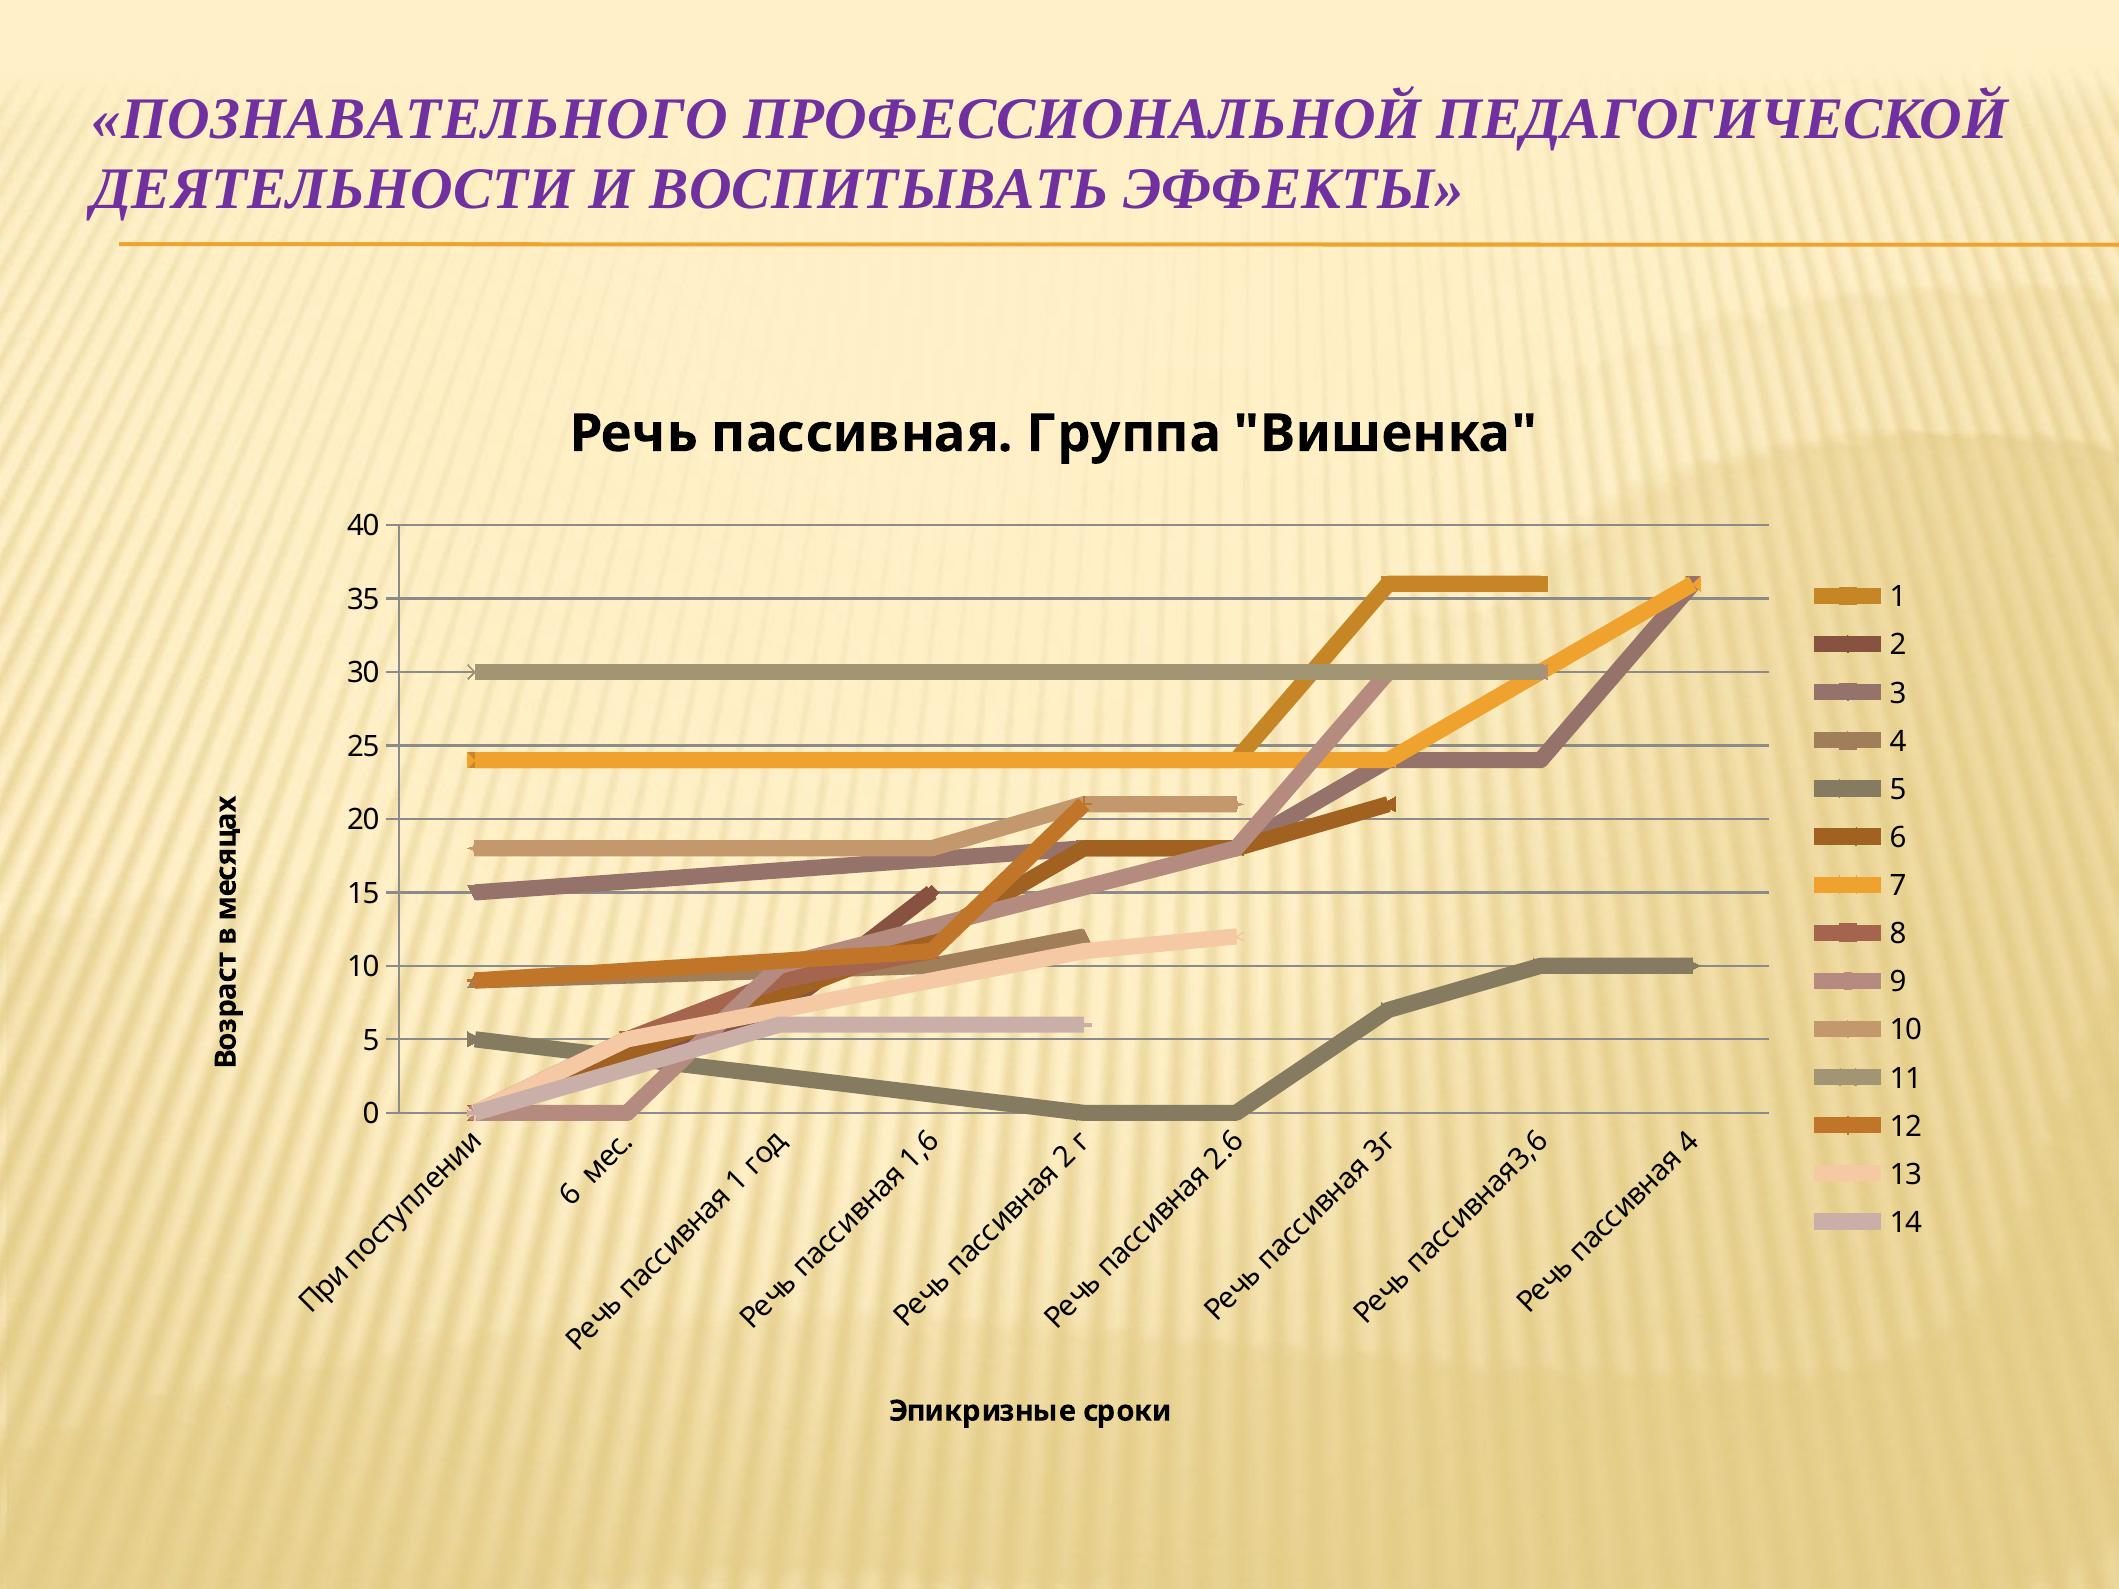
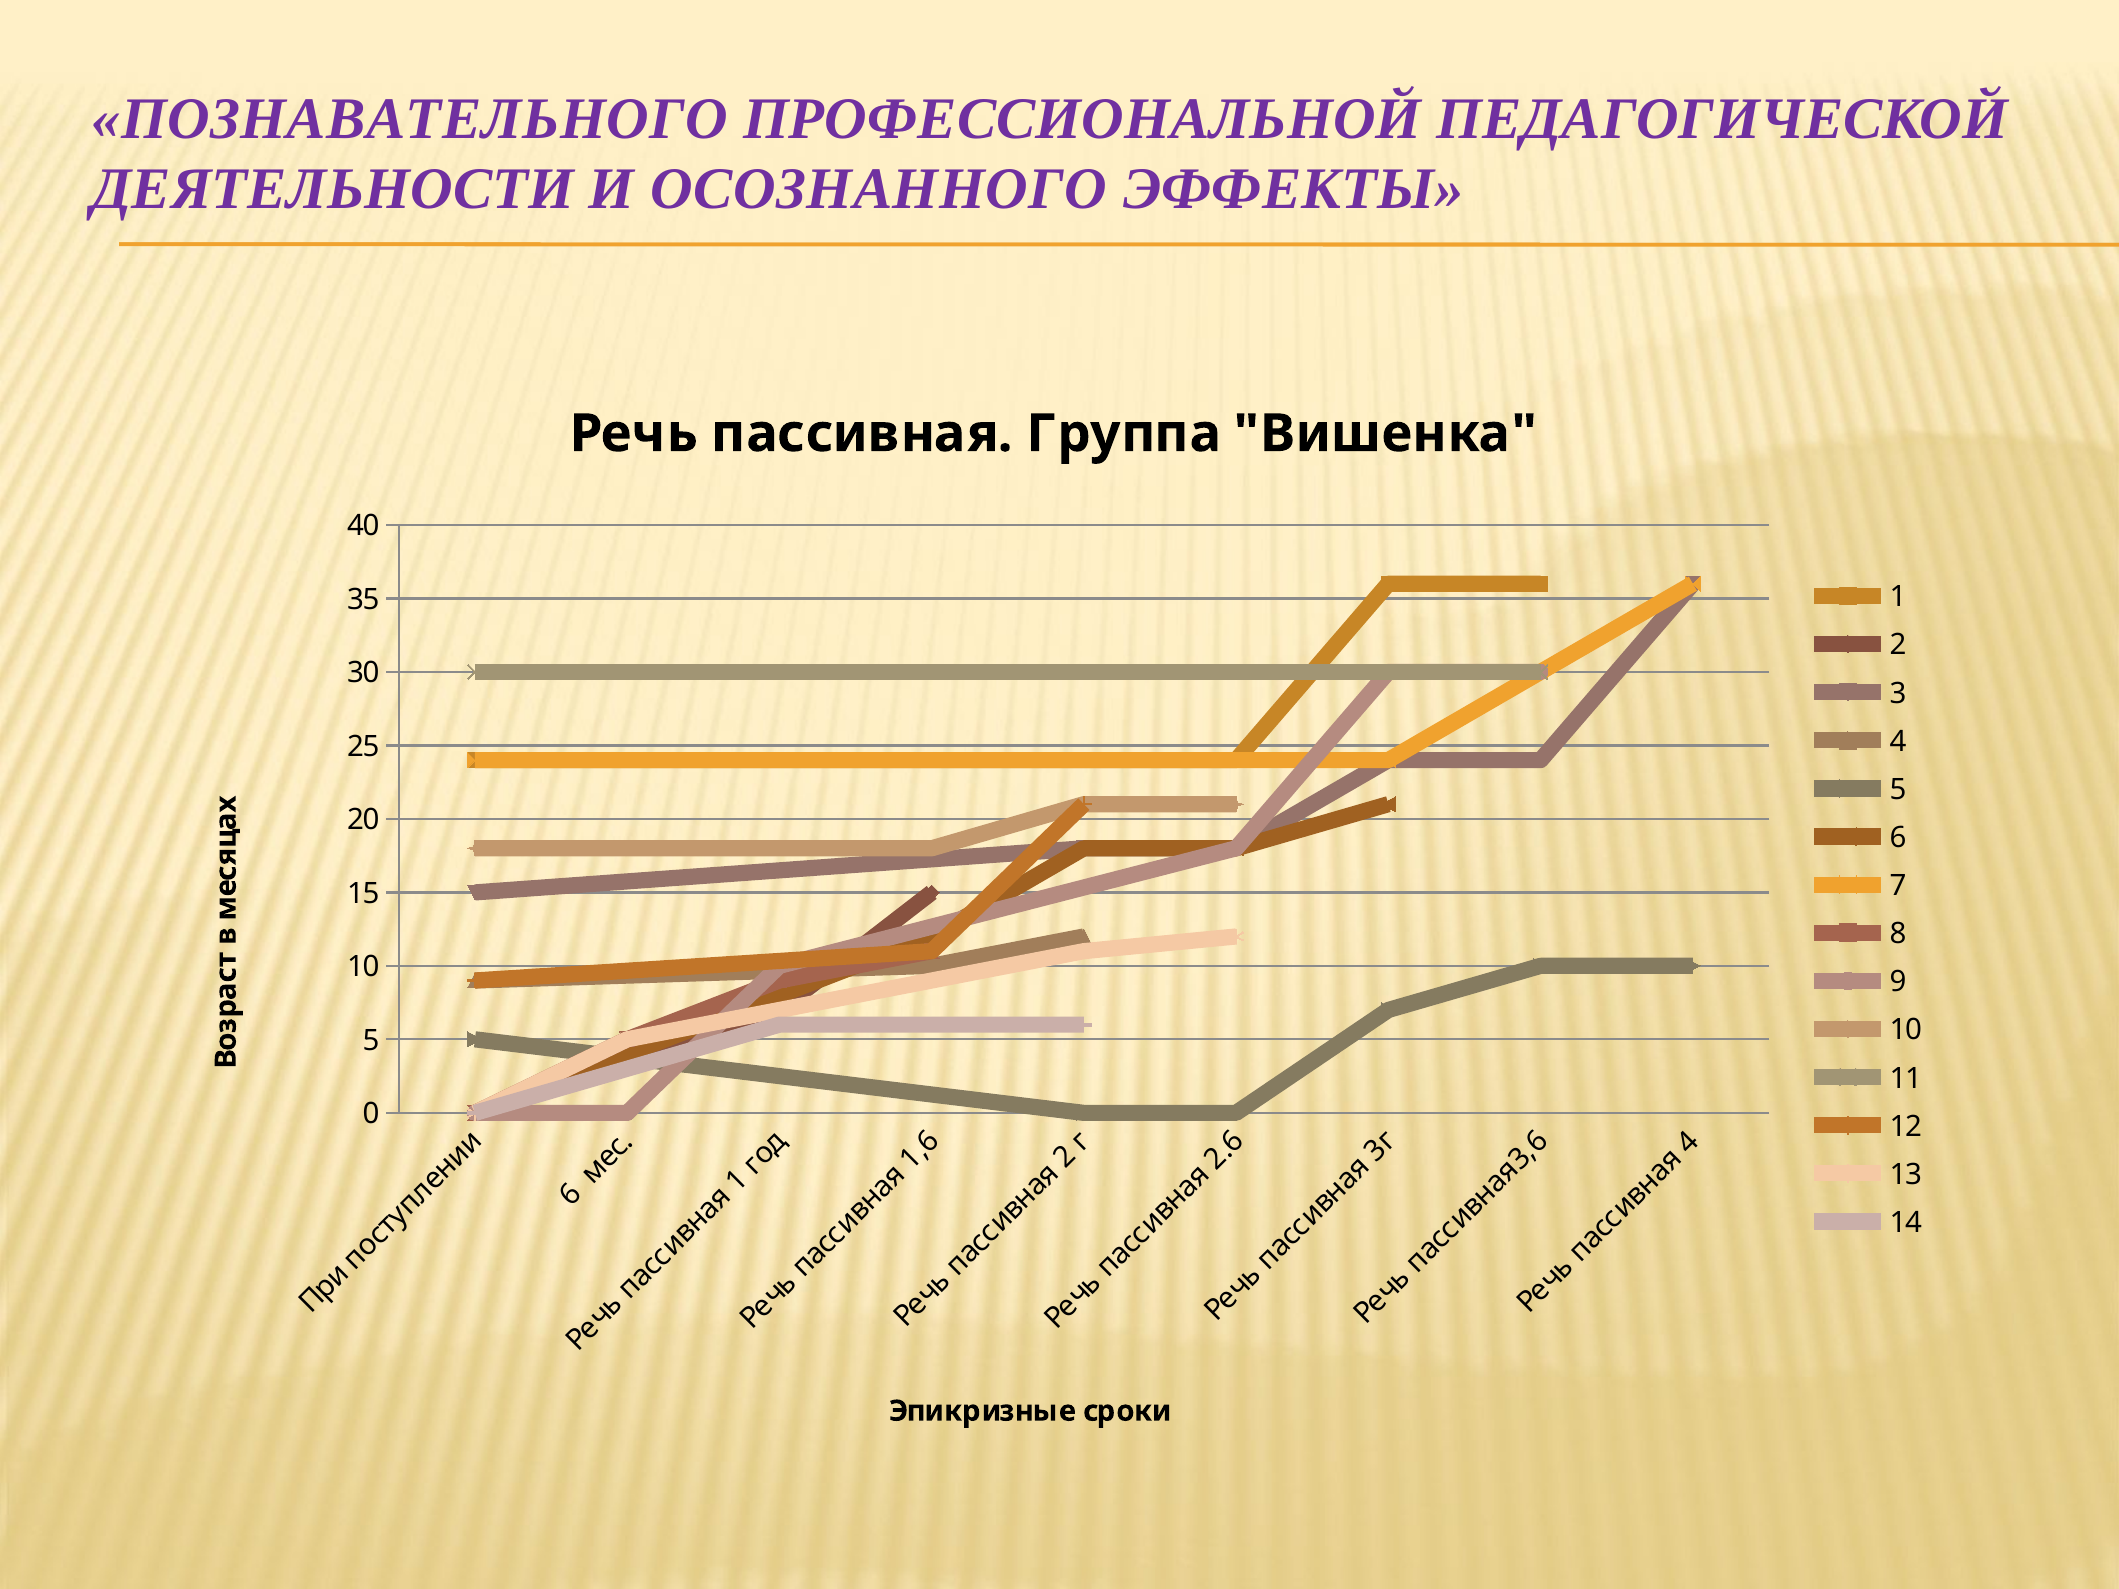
ВОСПИТЫВАТЬ: ВОСПИТЫВАТЬ -> ОСОЗНАННОГО
